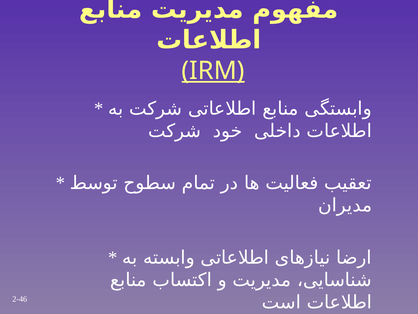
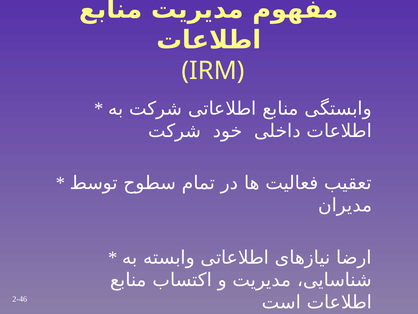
IRM underline: present -> none
